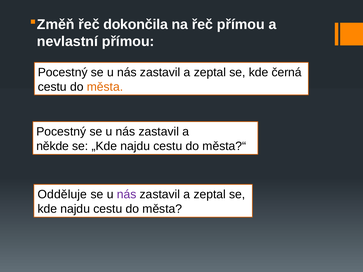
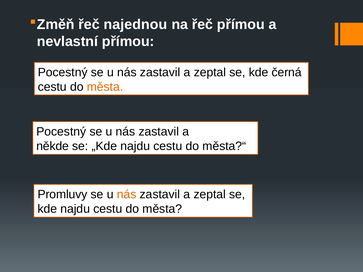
dokončila: dokončila -> najednou
Odděluje: Odděluje -> Promluvy
nás at (127, 195) colour: purple -> orange
